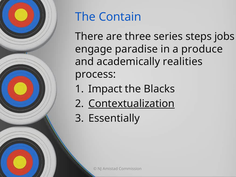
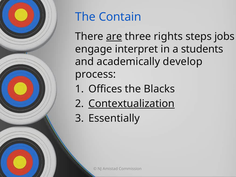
are underline: none -> present
series: series -> rights
paradise: paradise -> interpret
produce: produce -> students
realities: realities -> develop
Impact: Impact -> Offices
